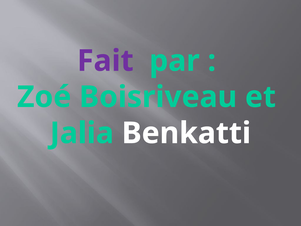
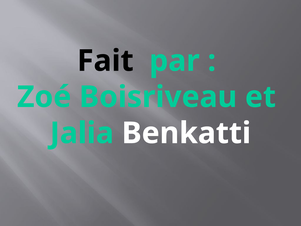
Fait colour: purple -> black
